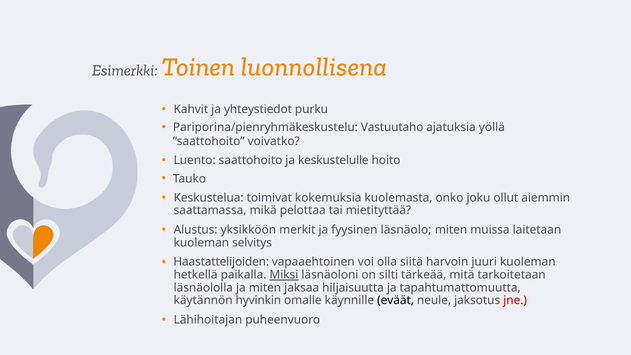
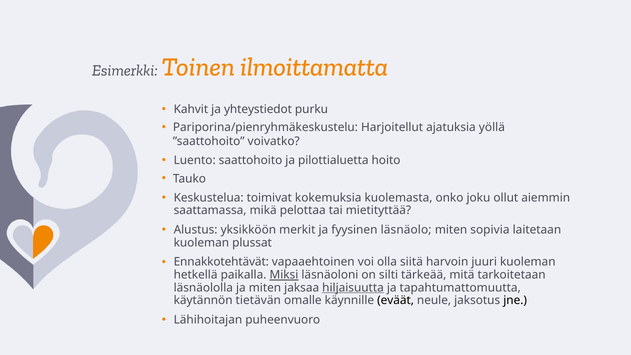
luonnollisena: luonnollisena -> ilmoittamatta
Vastuutaho: Vastuutaho -> Harjoitellut
keskustelulle: keskustelulle -> pilottialuetta
muissa: muissa -> sopivia
selvitys: selvitys -> plussat
Haastattelijoiden: Haastattelijoiden -> Ennakkotehtävät
hiljaisuutta underline: none -> present
hyvinkin: hyvinkin -> tietävän
jne colour: red -> black
